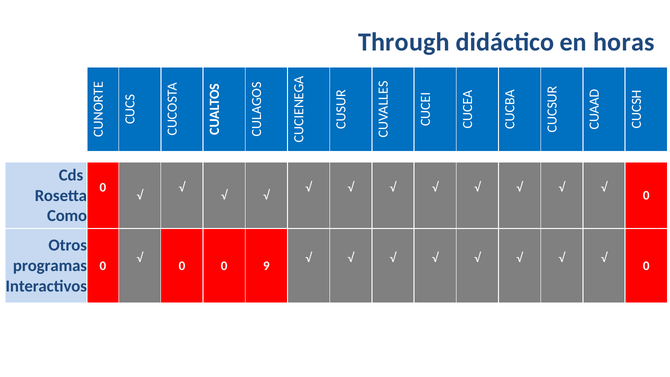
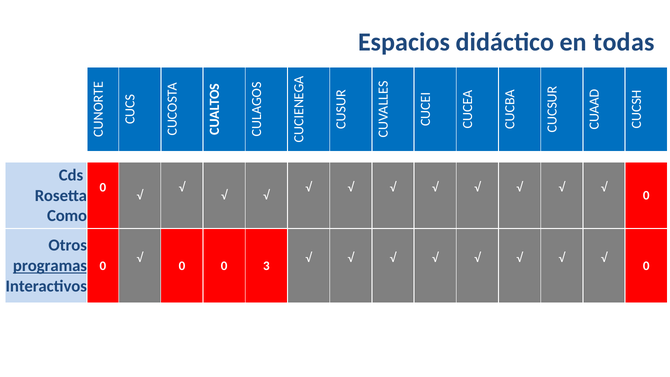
Through: Through -> Espacios
horas: horas -> todas
programas underline: none -> present
9: 9 -> 3
